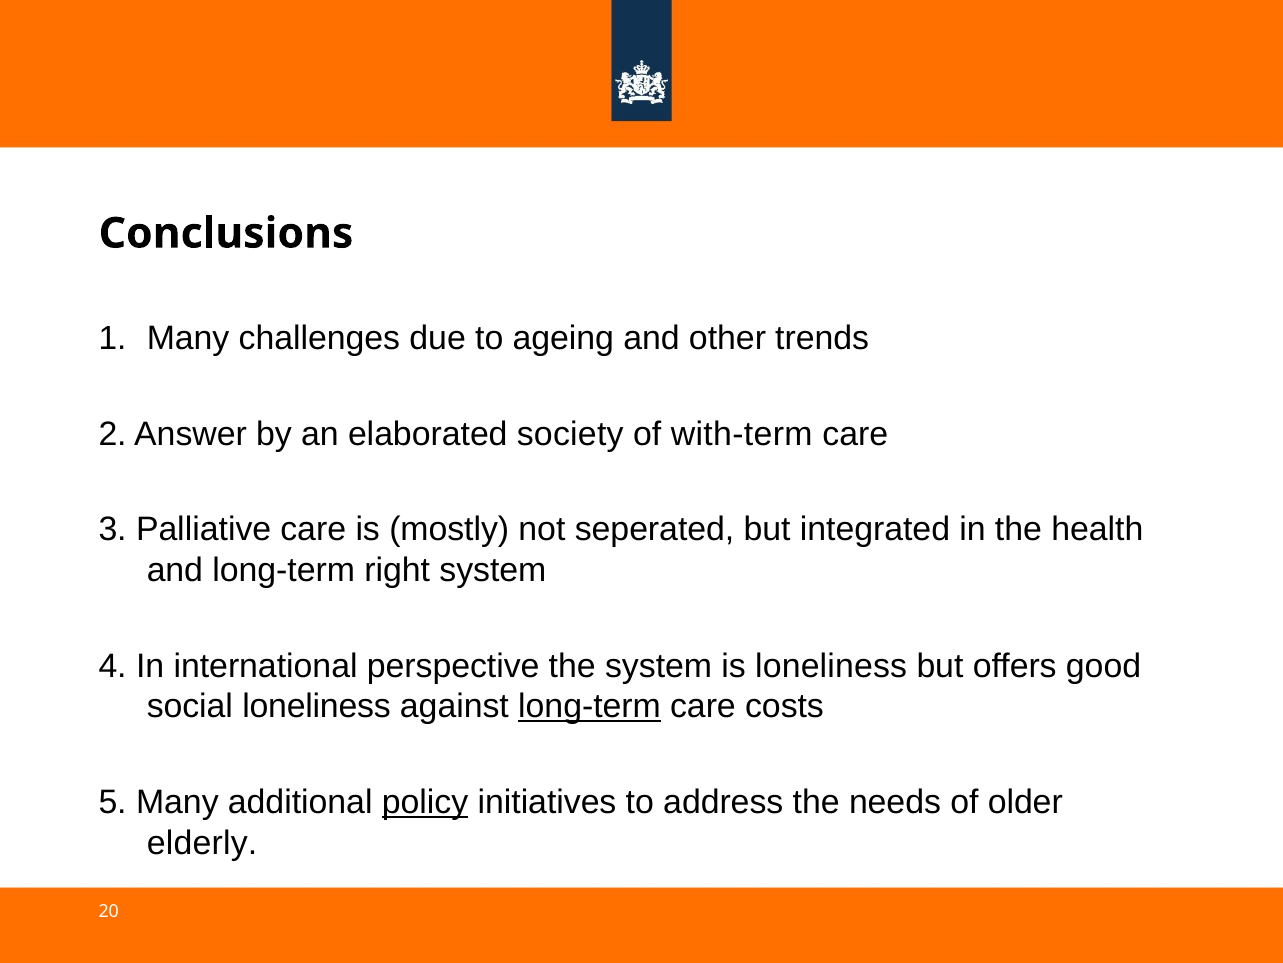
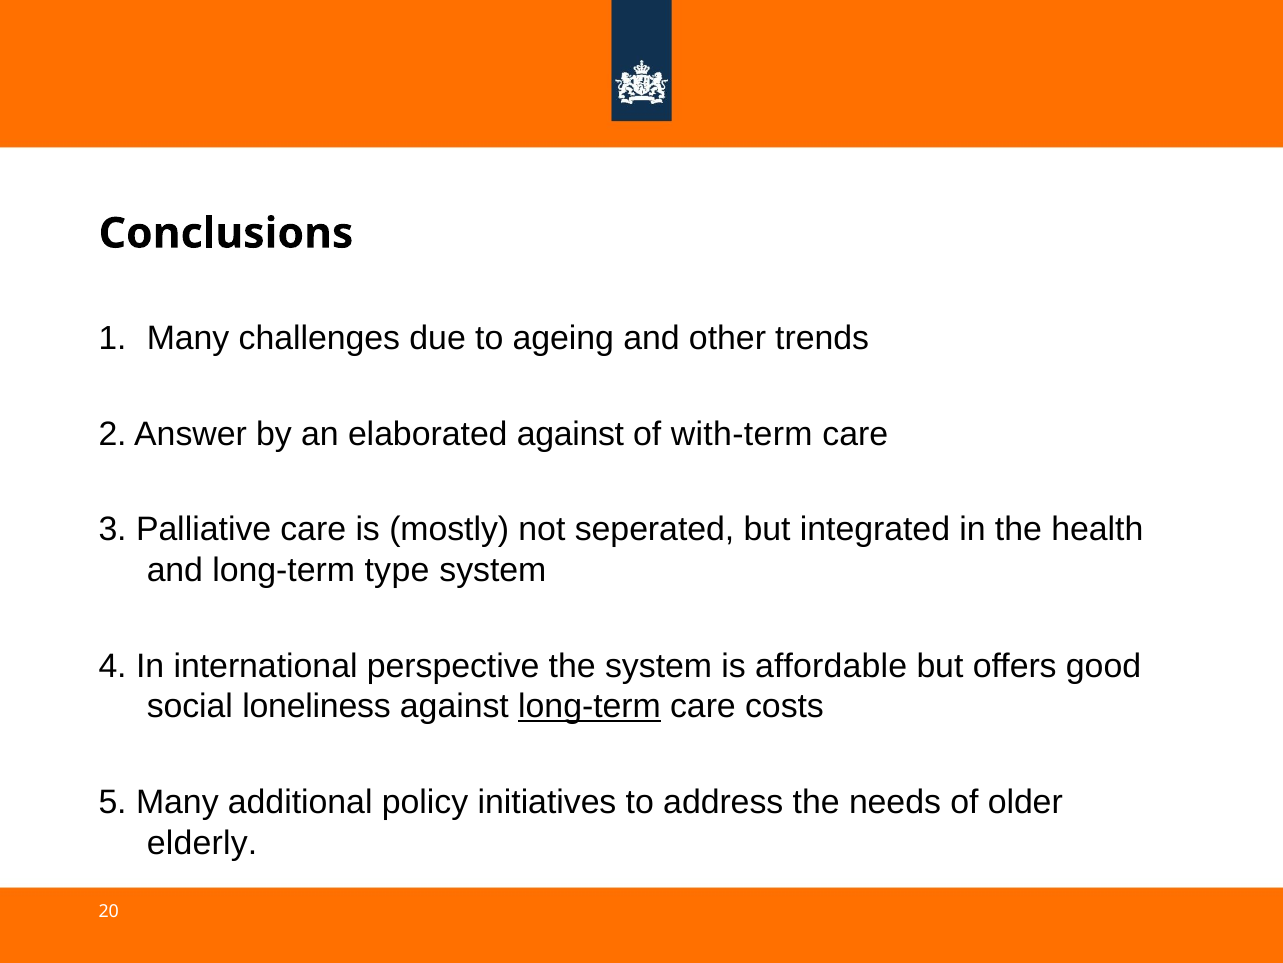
elaborated society: society -> against
right: right -> type
is loneliness: loneliness -> affordable
policy underline: present -> none
